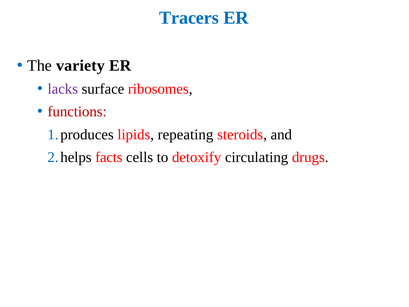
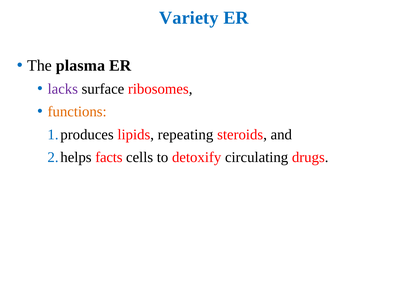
Tracers: Tracers -> Variety
variety: variety -> plasma
functions colour: red -> orange
